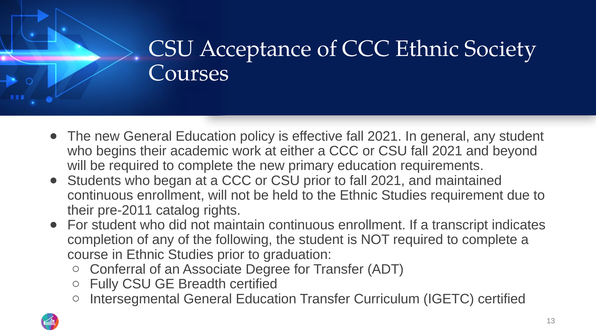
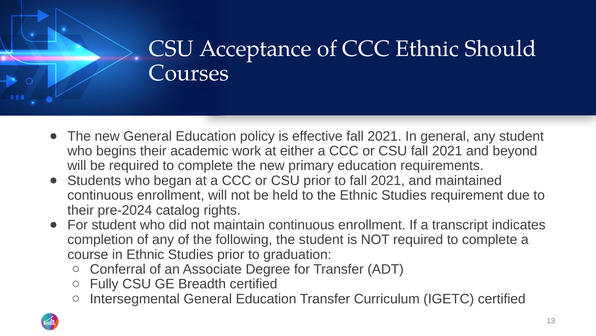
Society: Society -> Should
pre-2011: pre-2011 -> pre-2024
